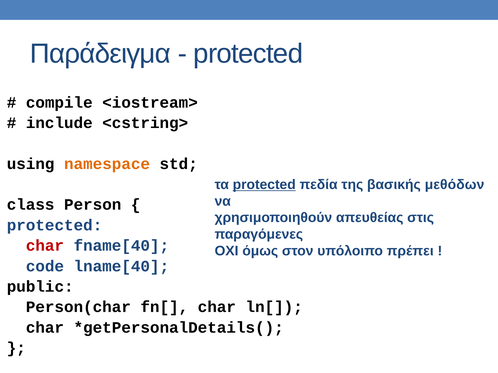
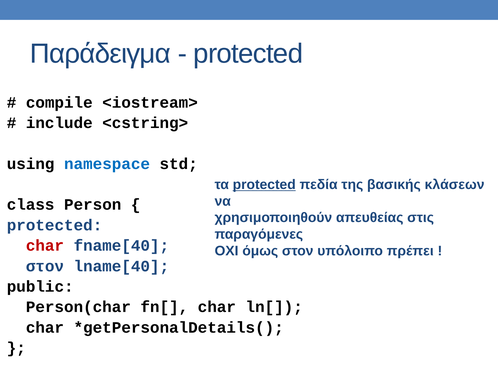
namespace colour: orange -> blue
μεθόδων: μεθόδων -> κλάσεων
code at (45, 266): code -> στον
